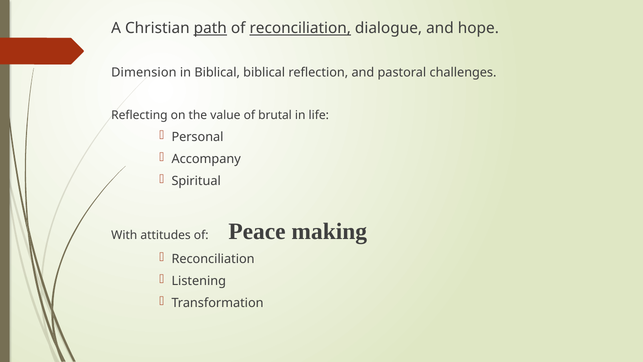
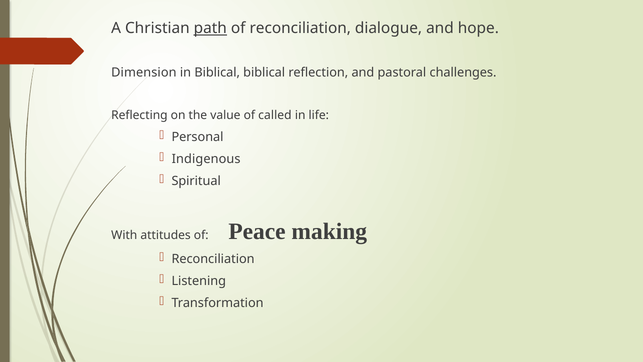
reconciliation at (300, 28) underline: present -> none
brutal: brutal -> called
Accompany: Accompany -> Indigenous
